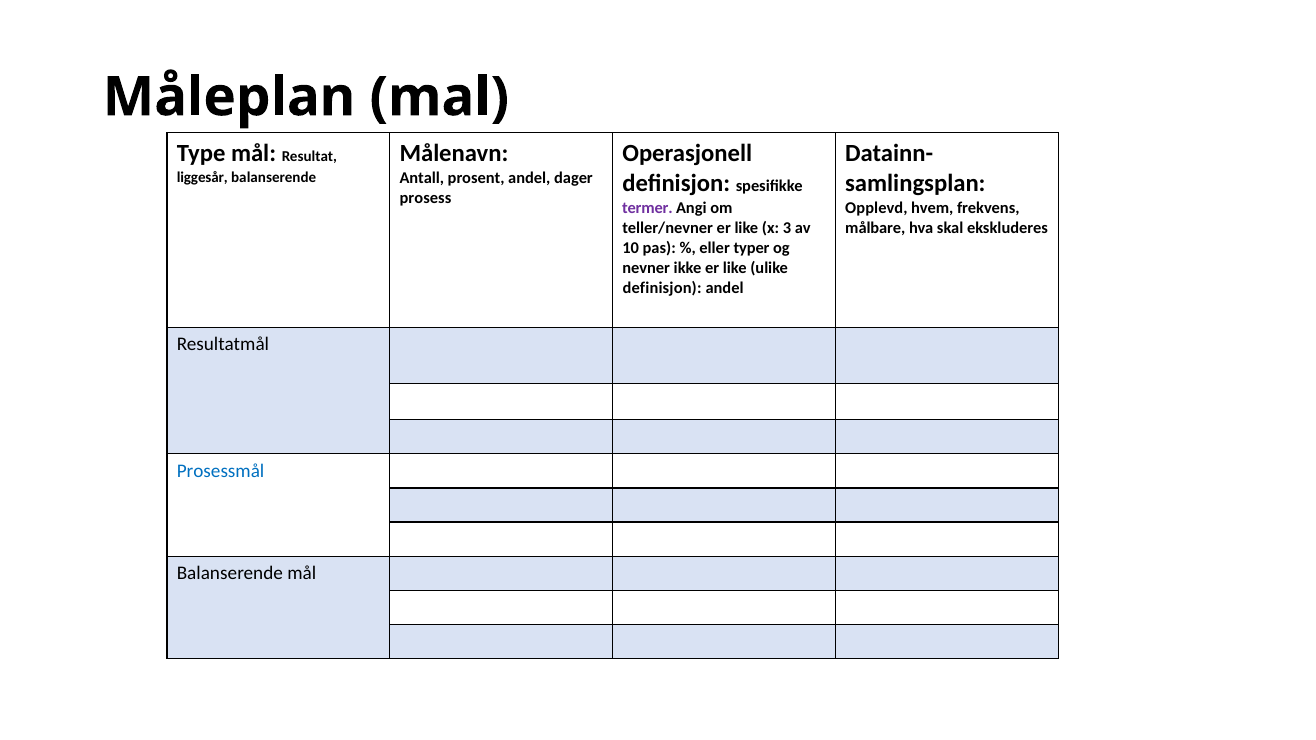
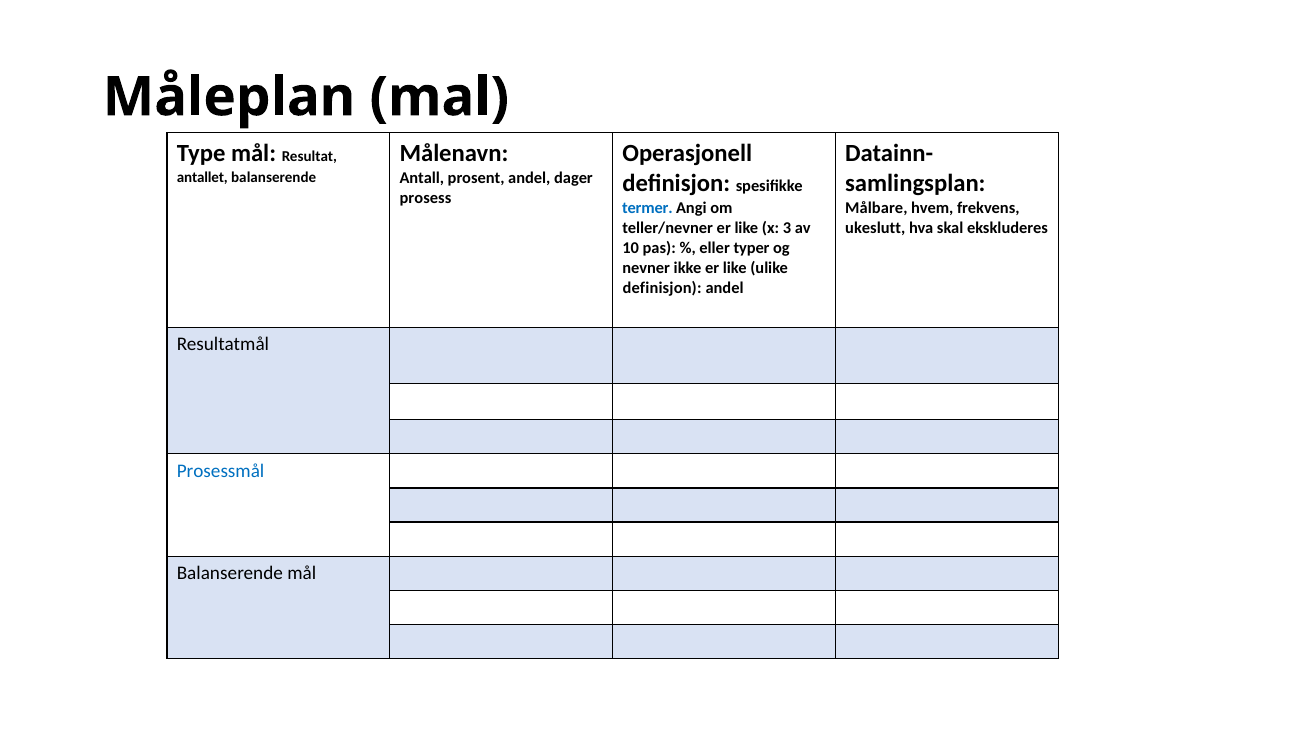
liggesår: liggesår -> antallet
termer colour: purple -> blue
Opplevd: Opplevd -> Målbare
målbare: målbare -> ukeslutt
